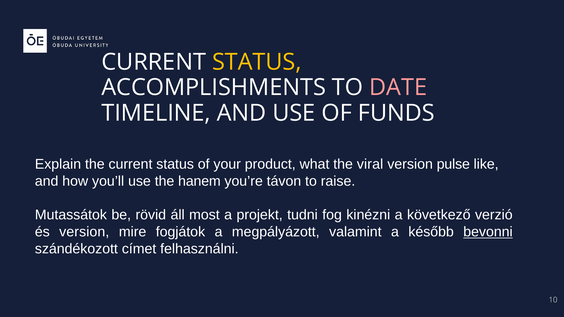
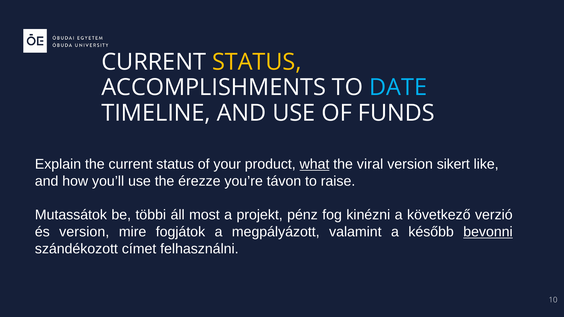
DATE colour: pink -> light blue
what underline: none -> present
pulse: pulse -> sikert
hanem: hanem -> érezze
rövid: rövid -> többi
tudni: tudni -> pénz
